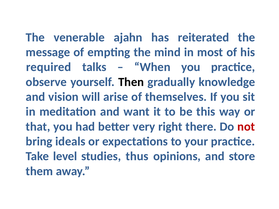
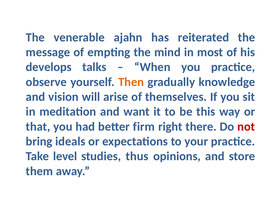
required: required -> develops
Then colour: black -> orange
very: very -> firm
